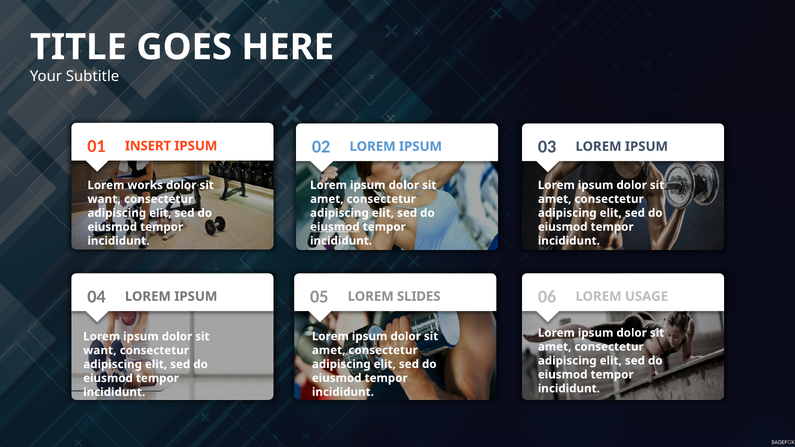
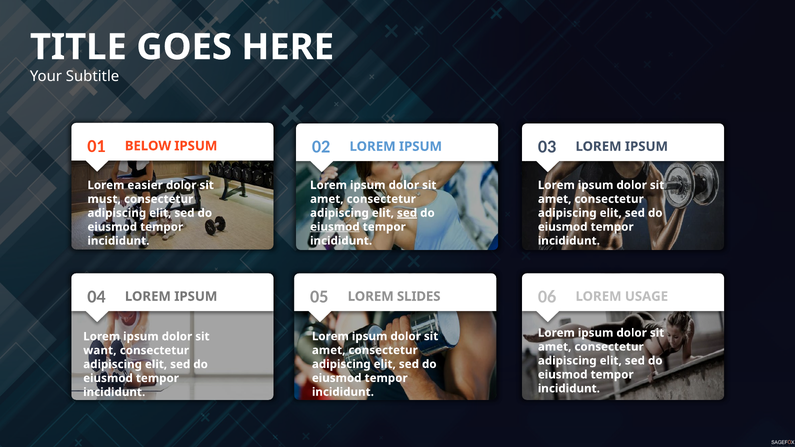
INSERT: INSERT -> BELOW
works: works -> easier
want at (104, 199): want -> must
sed at (407, 213) underline: none -> present
